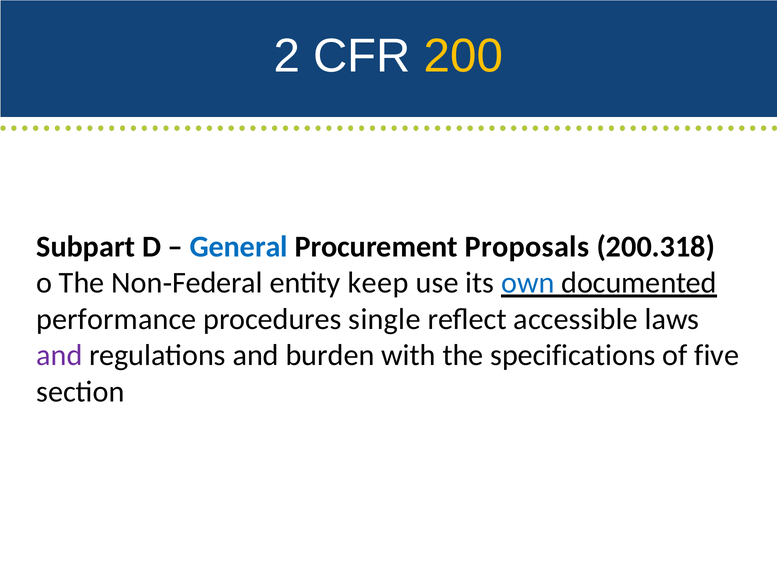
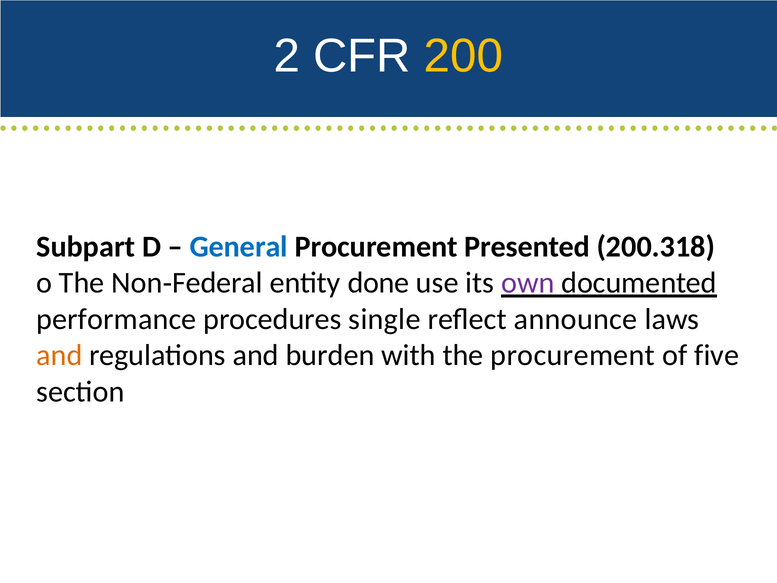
Proposals: Proposals -> Presented
keep: keep -> done
own colour: blue -> purple
accessible: accessible -> announce
and at (59, 355) colour: purple -> orange
the specifications: specifications -> procurement
